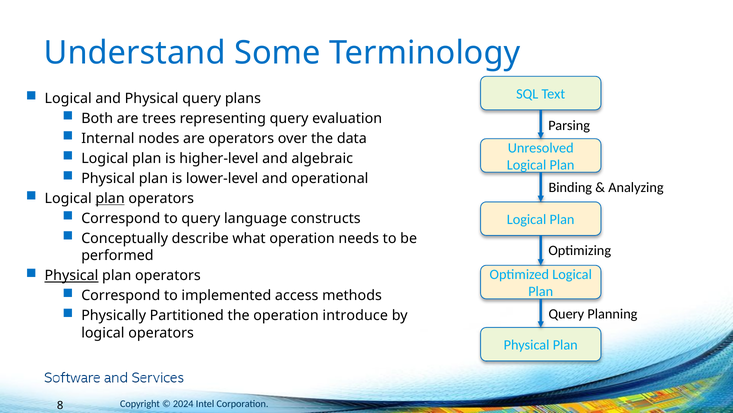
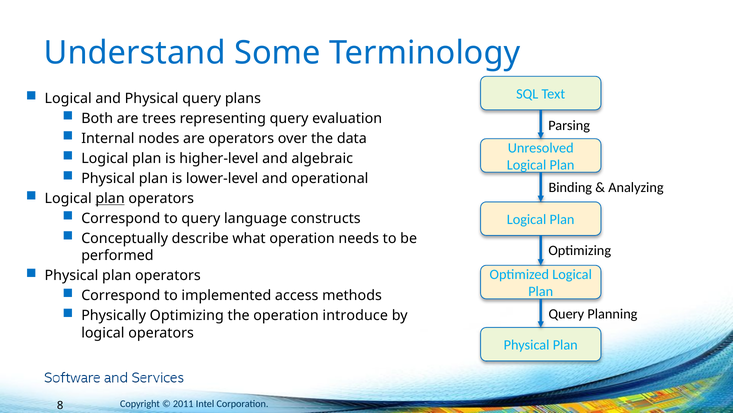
Physical at (71, 275) underline: present -> none
Physically Partitioned: Partitioned -> Optimizing
2024: 2024 -> 2011
